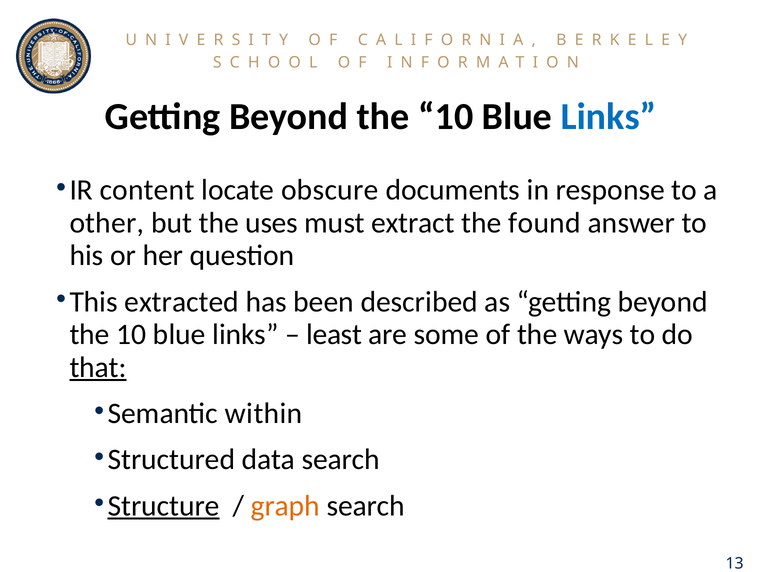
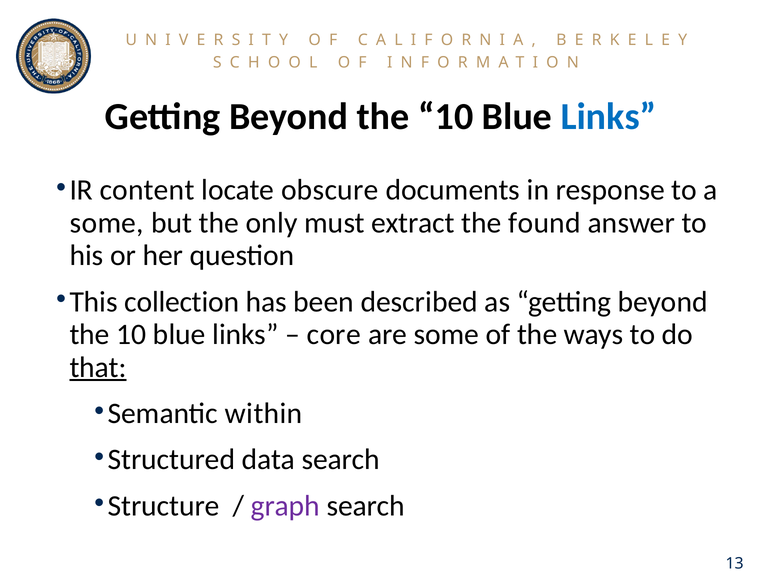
other at (107, 223): other -> some
uses: uses -> only
extracted: extracted -> collection
least: least -> core
Structure underline: present -> none
graph colour: orange -> purple
